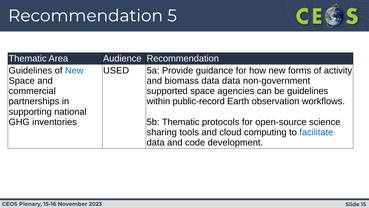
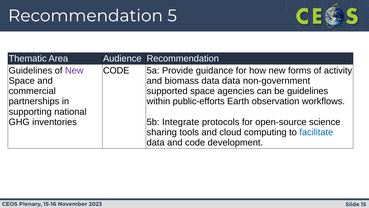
New at (74, 70) colour: blue -> purple
USED at (116, 70): USED -> CODE
public-record: public-record -> public-efforts
5b Thematic: Thematic -> Integrate
